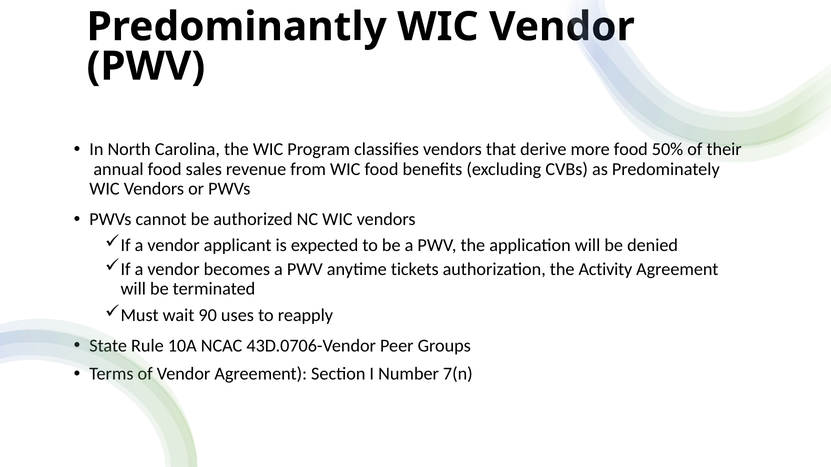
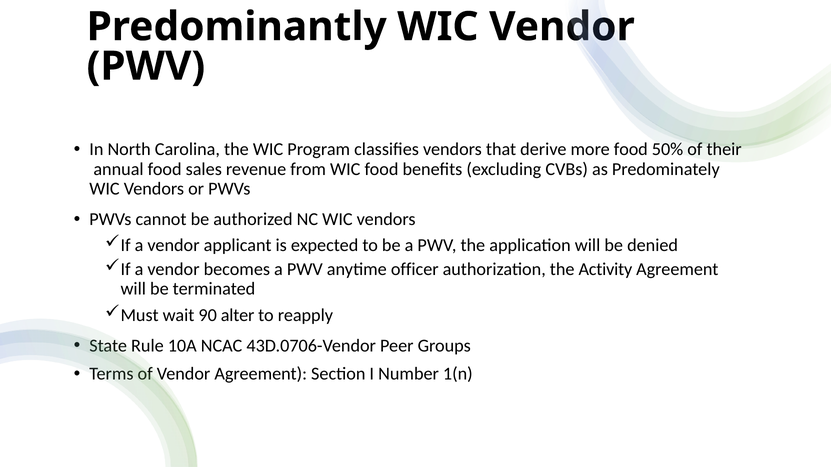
tickets: tickets -> officer
uses: uses -> alter
7(n: 7(n -> 1(n
